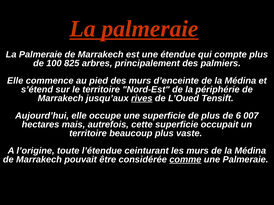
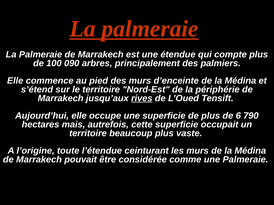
825: 825 -> 090
007: 007 -> 790
comme underline: present -> none
